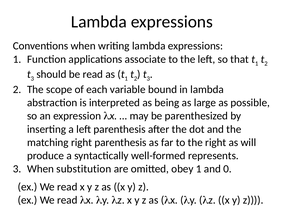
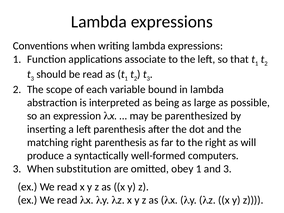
represents: represents -> computers
and 0: 0 -> 3
